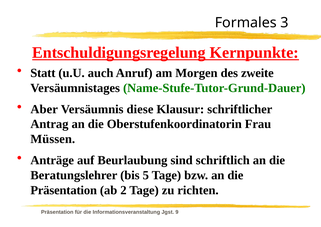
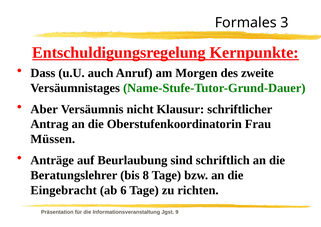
Statt: Statt -> Dass
diese: diese -> nicht
5: 5 -> 8
Präsentation at (64, 191): Präsentation -> Eingebracht
2: 2 -> 6
